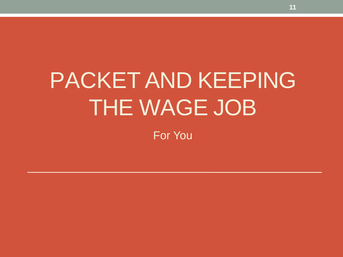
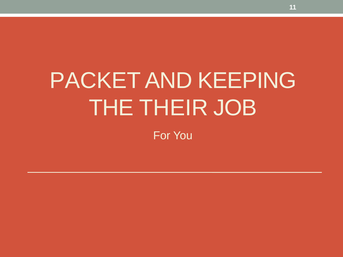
WAGE: WAGE -> THEIR
